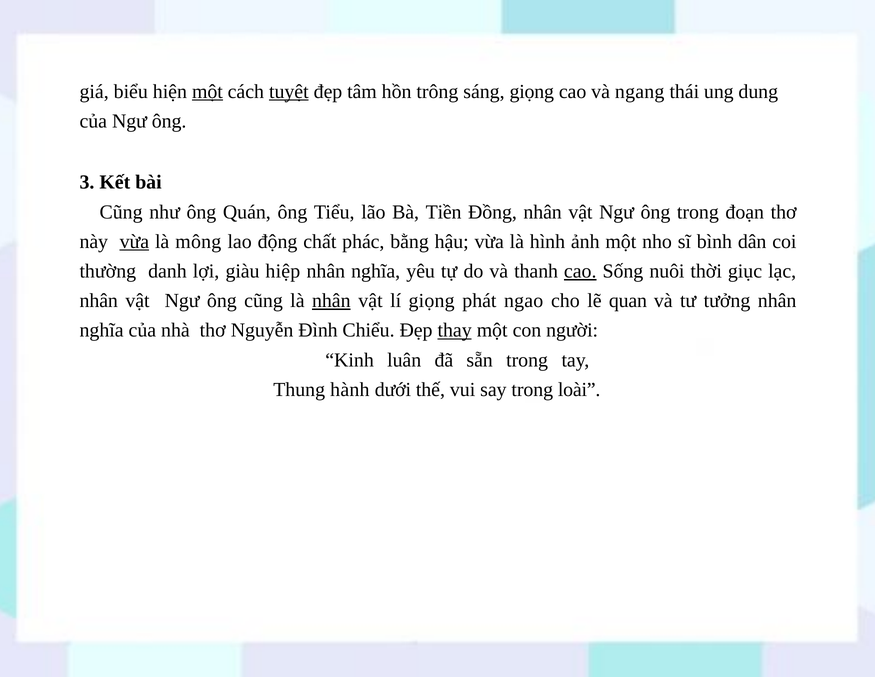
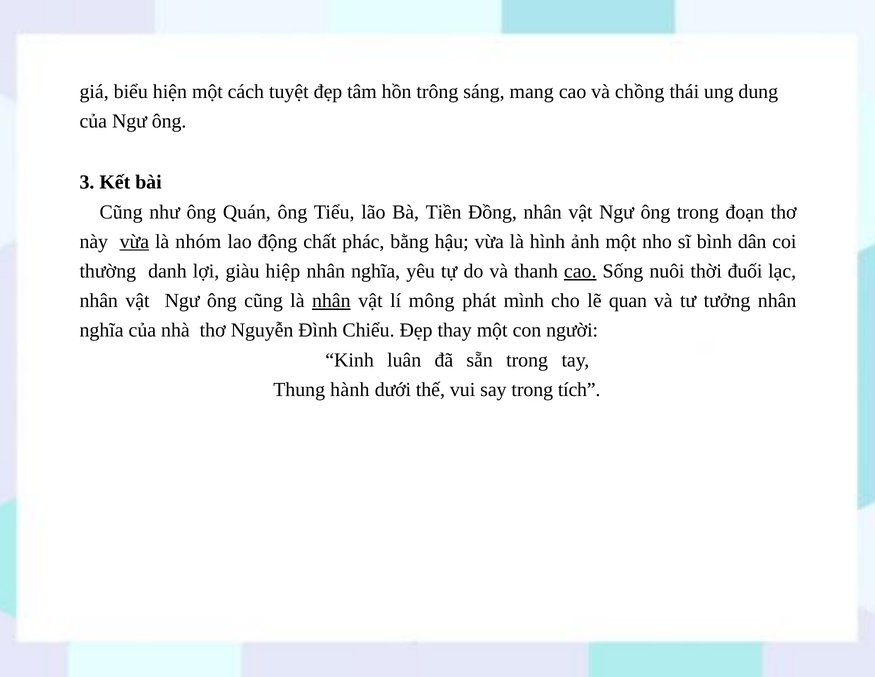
một at (207, 91) underline: present -> none
tuyệt underline: present -> none
sáng giọng: giọng -> mang
ngang: ngang -> chồng
mông: mông -> nhóm
giục: giục -> đuối
lí giọng: giọng -> mông
ngao: ngao -> mình
thay underline: present -> none
loài: loài -> tích
